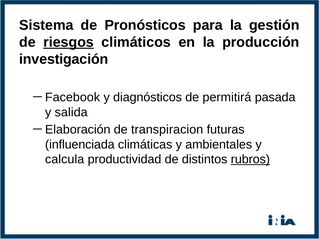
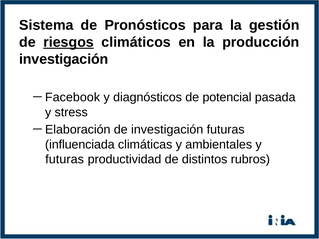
permitirá: permitirá -> potencial
salida: salida -> stress
de transpiracion: transpiracion -> investigación
calcula at (65, 159): calcula -> futuras
rubros underline: present -> none
